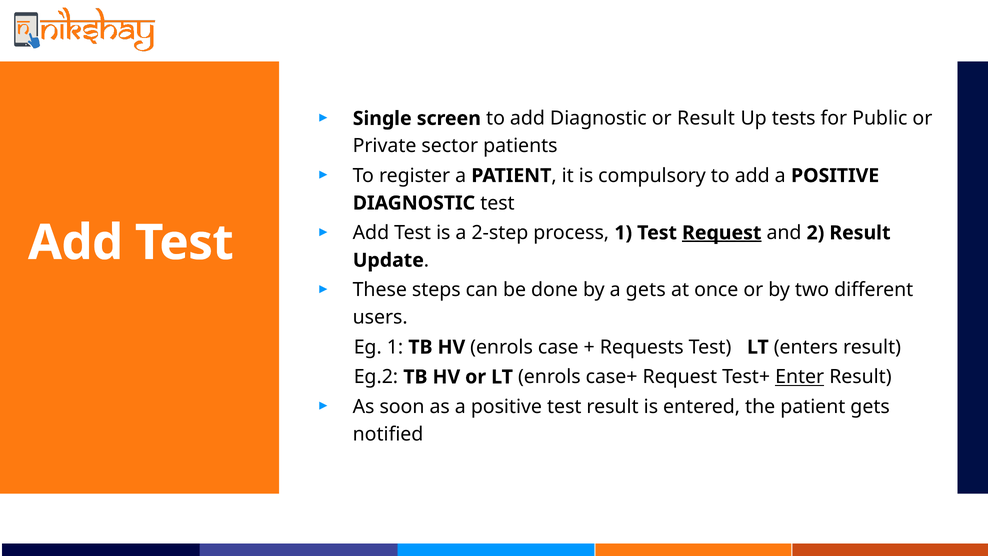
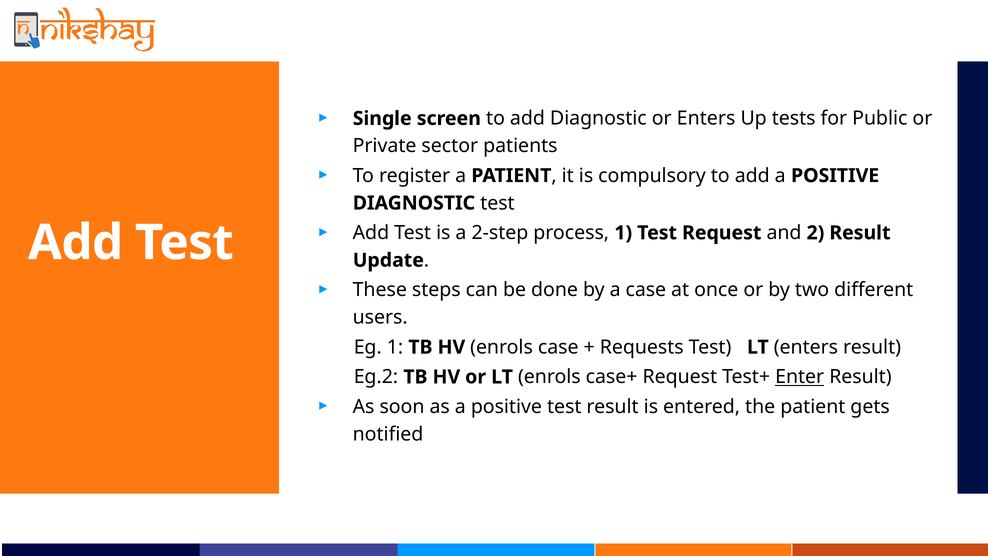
or Result: Result -> Enters
Request at (722, 233) underline: present -> none
a gets: gets -> case
